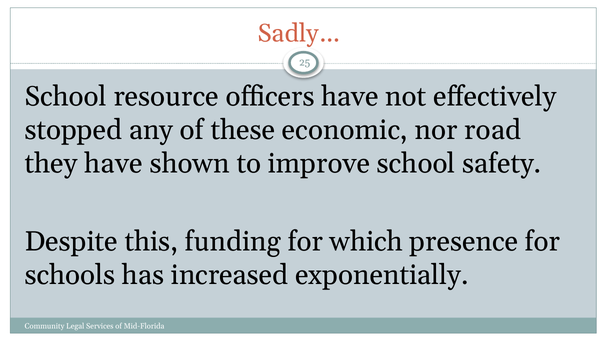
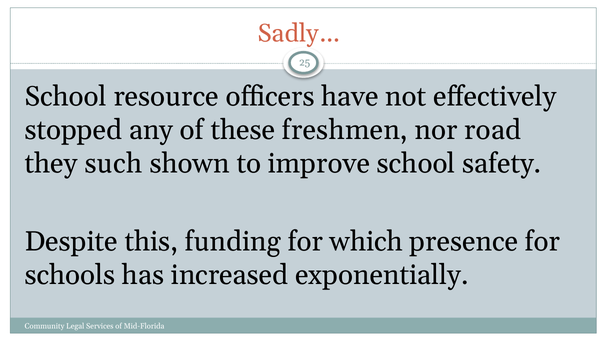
economic: economic -> freshmen
they have: have -> such
